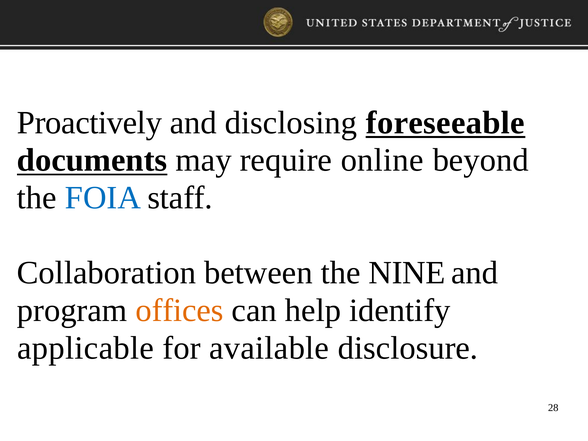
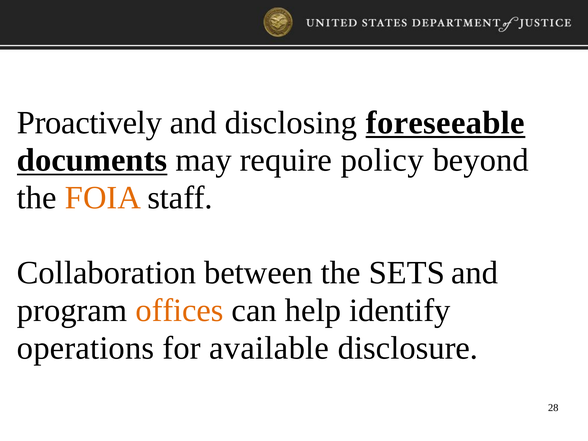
online: online -> policy
FOIA colour: blue -> orange
NINE: NINE -> SETS
applicable: applicable -> operations
